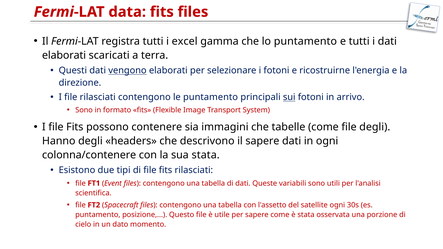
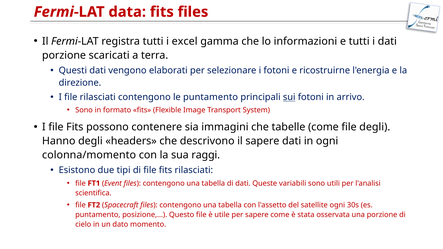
lo puntamento: puntamento -> informazioni
elaborati at (64, 55): elaborati -> porzione
vengono underline: present -> none
colonna/contenere: colonna/contenere -> colonna/momento
sua stata: stata -> raggi
